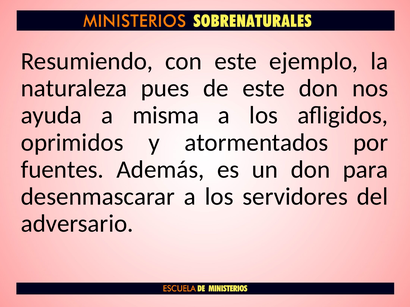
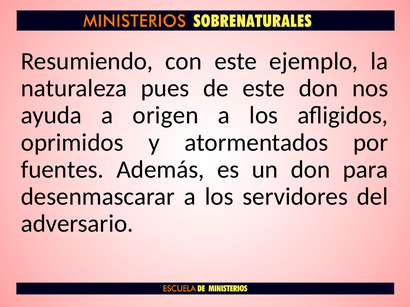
misma: misma -> origen
